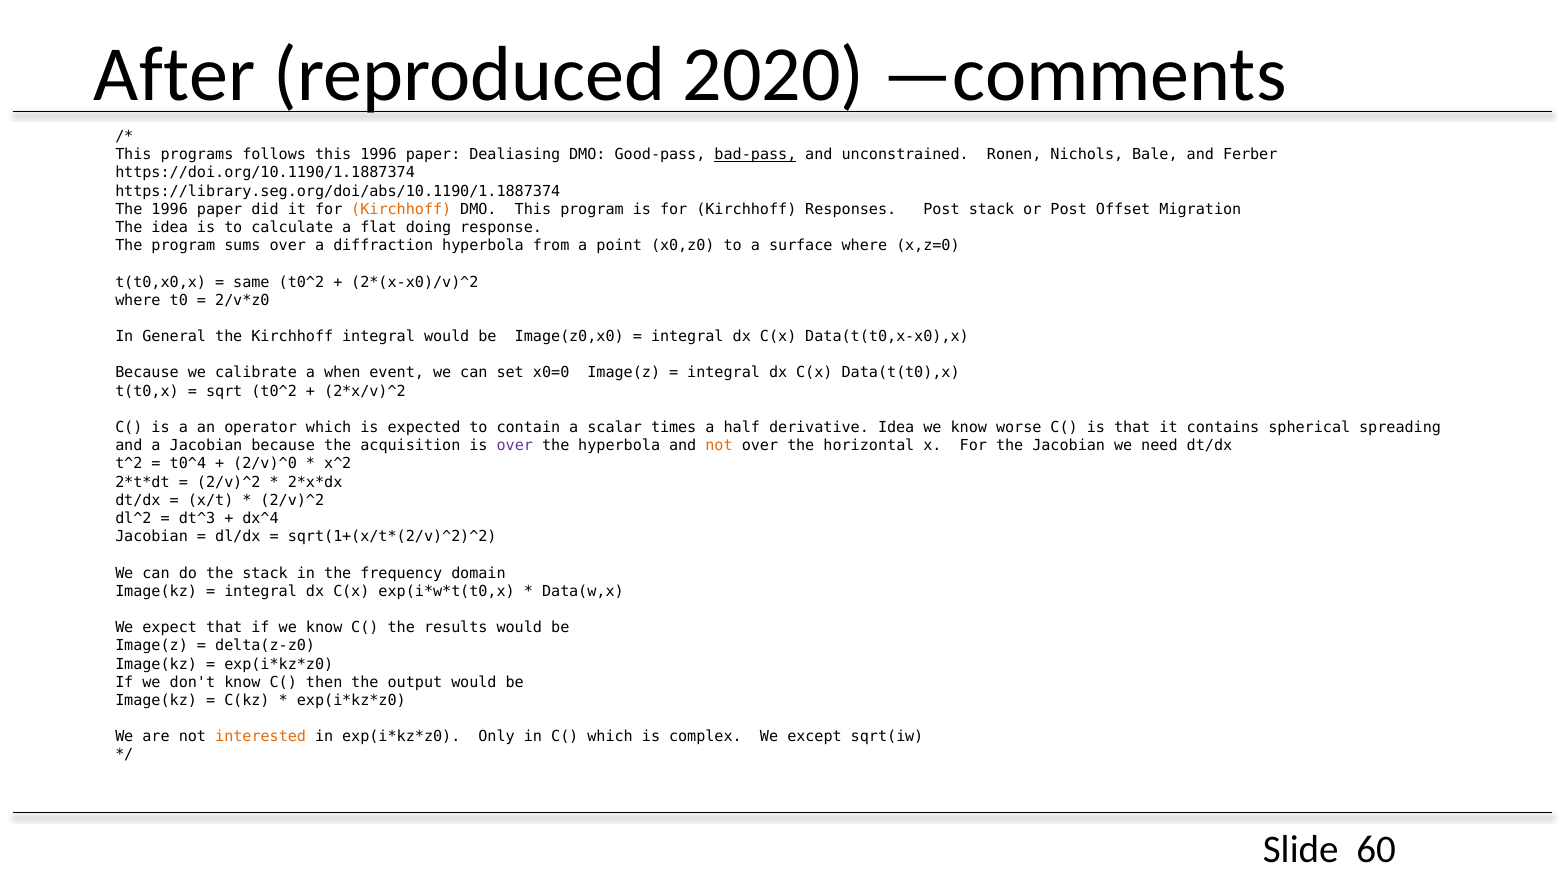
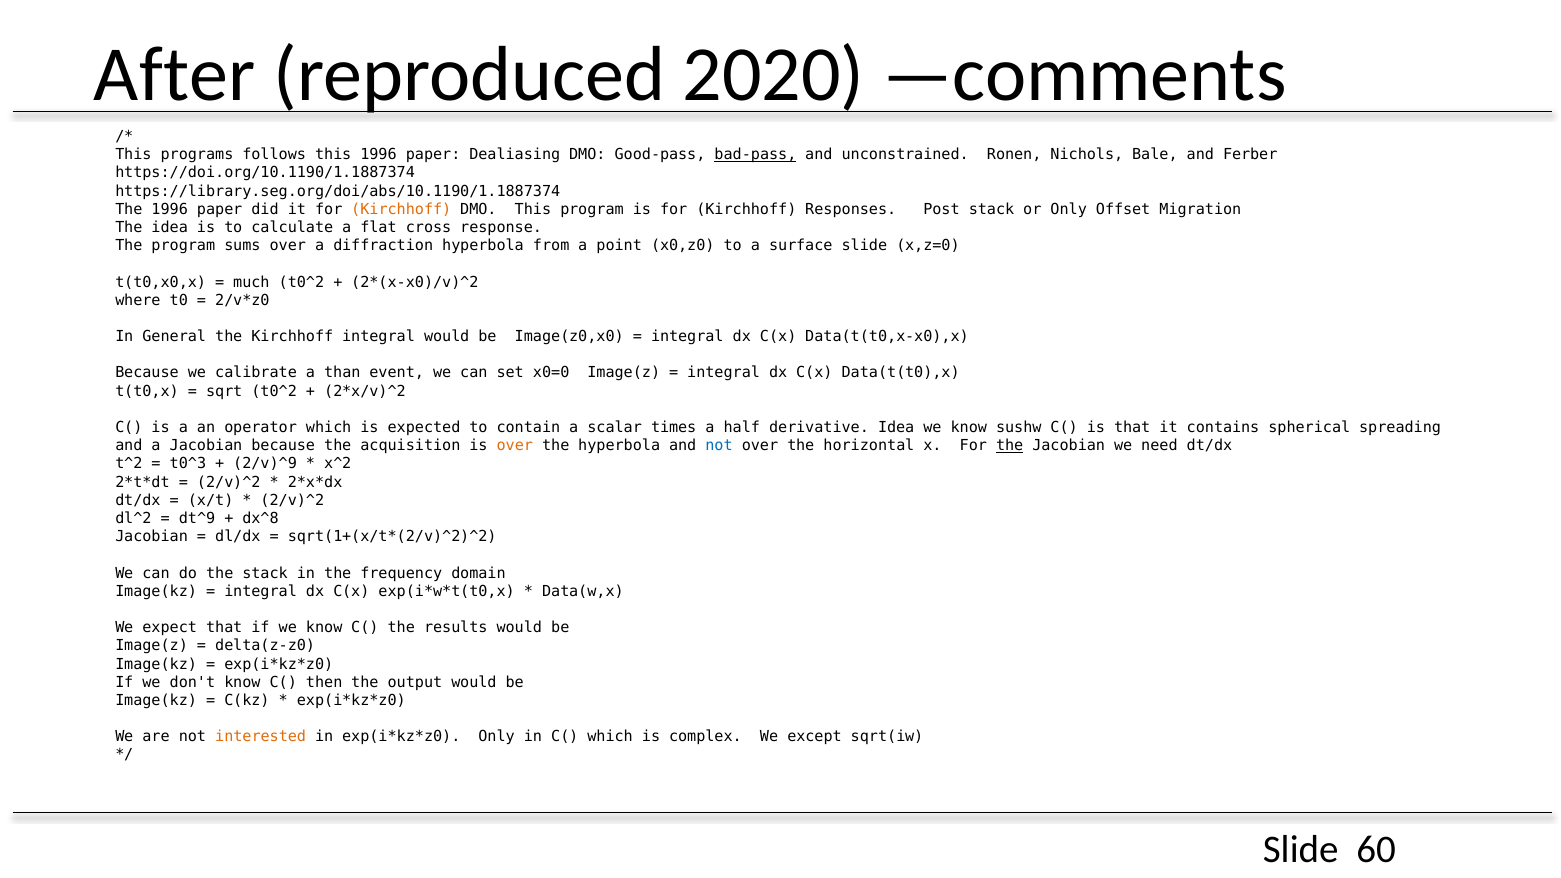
or Post: Post -> Only
doing: doing -> cross
surface where: where -> slide
same: same -> much
when: when -> than
worse: worse -> sushw
over at (515, 446) colour: purple -> orange
not at (719, 446) colour: orange -> blue
the at (1010, 446) underline: none -> present
t0^4: t0^4 -> t0^3
2/v)^0: 2/v)^0 -> 2/v)^9
dt^3: dt^3 -> dt^9
dx^4: dx^4 -> dx^8
